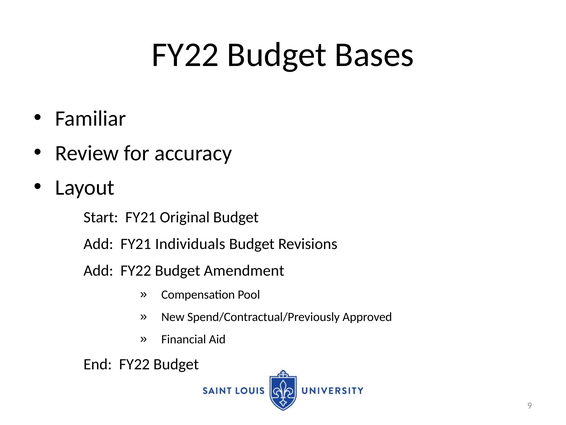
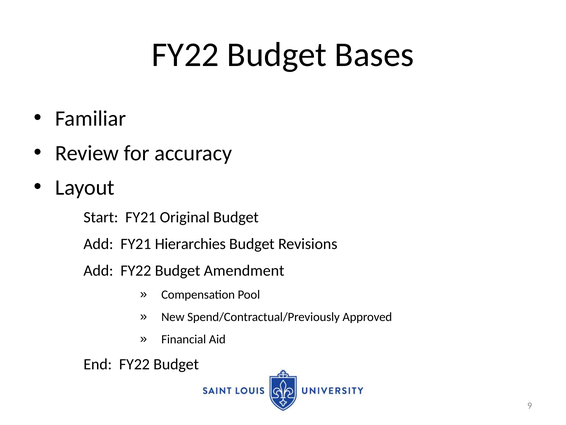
Individuals: Individuals -> Hierarchies
